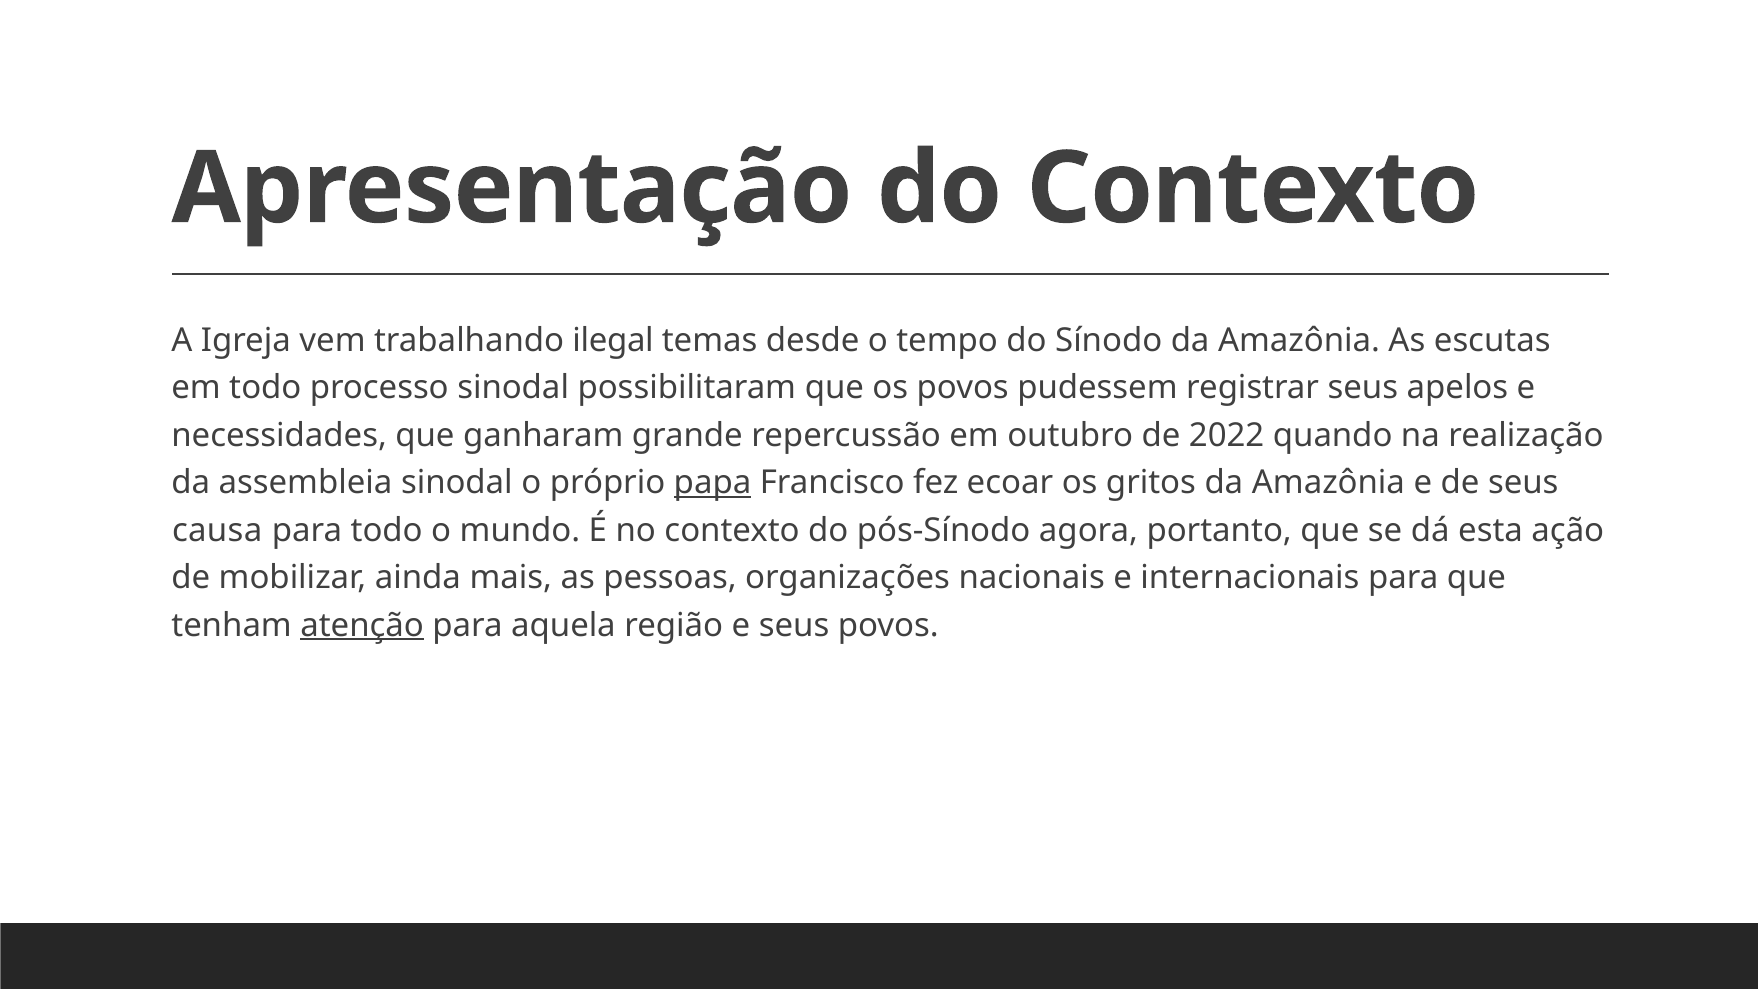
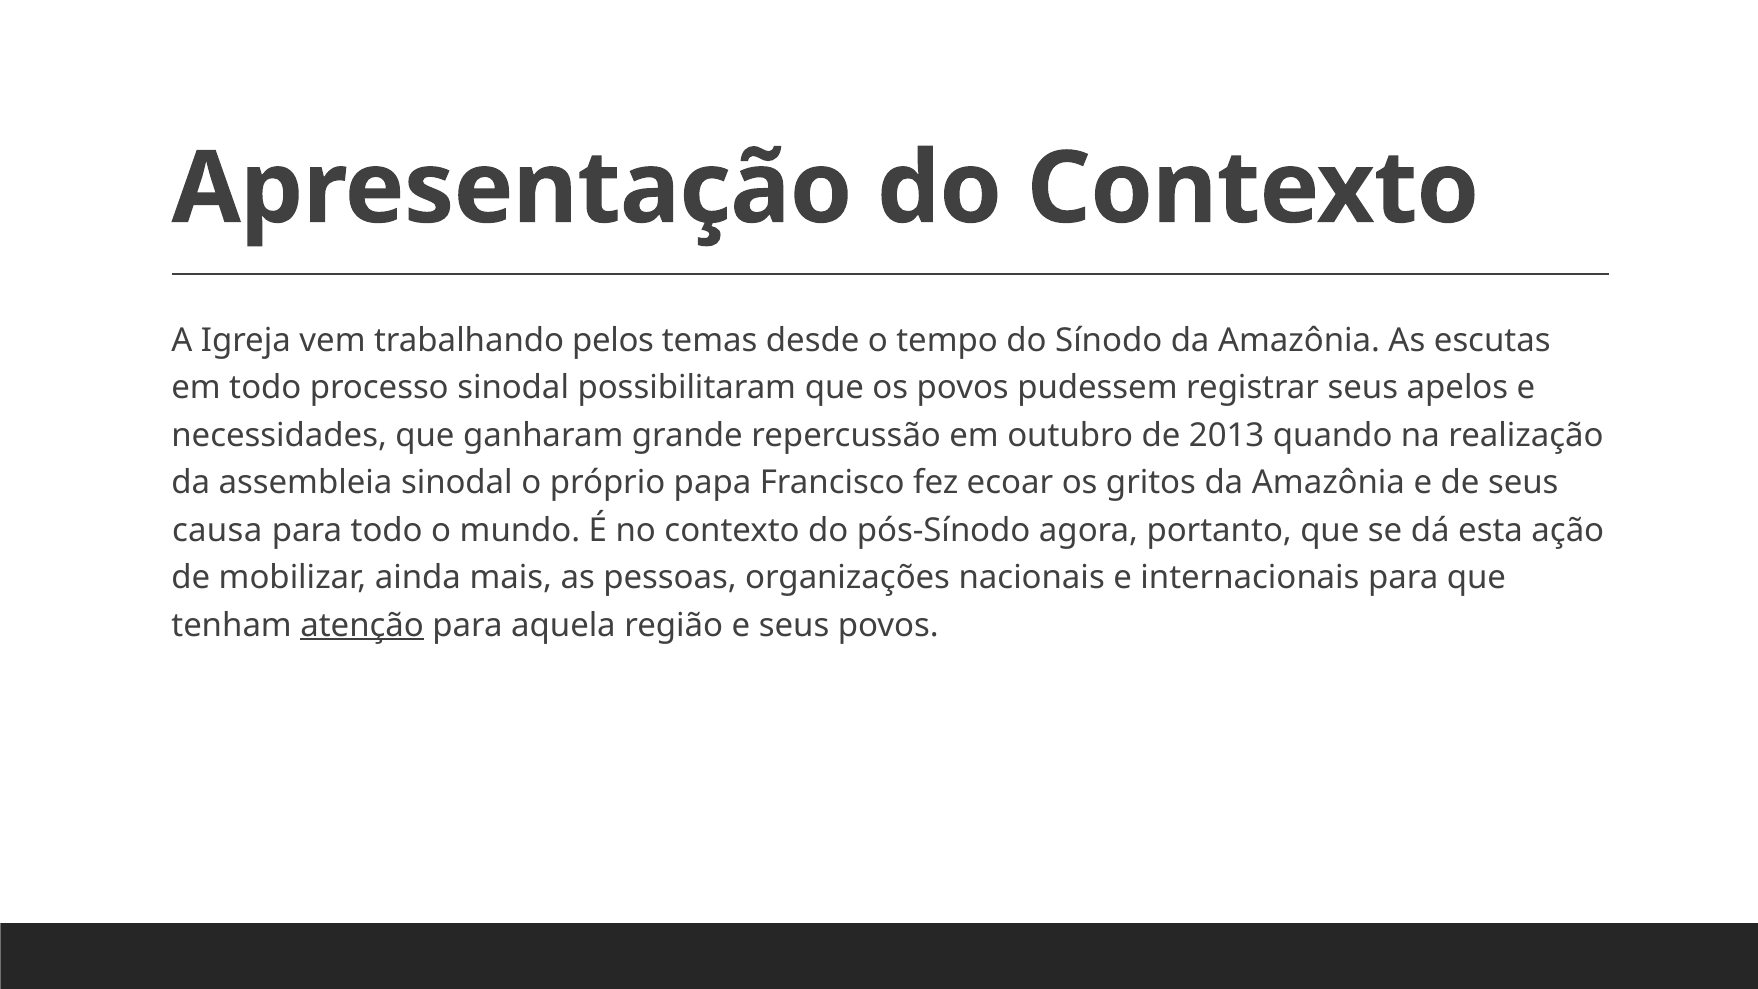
ilegal: ilegal -> pelos
2022: 2022 -> 2013
papa underline: present -> none
